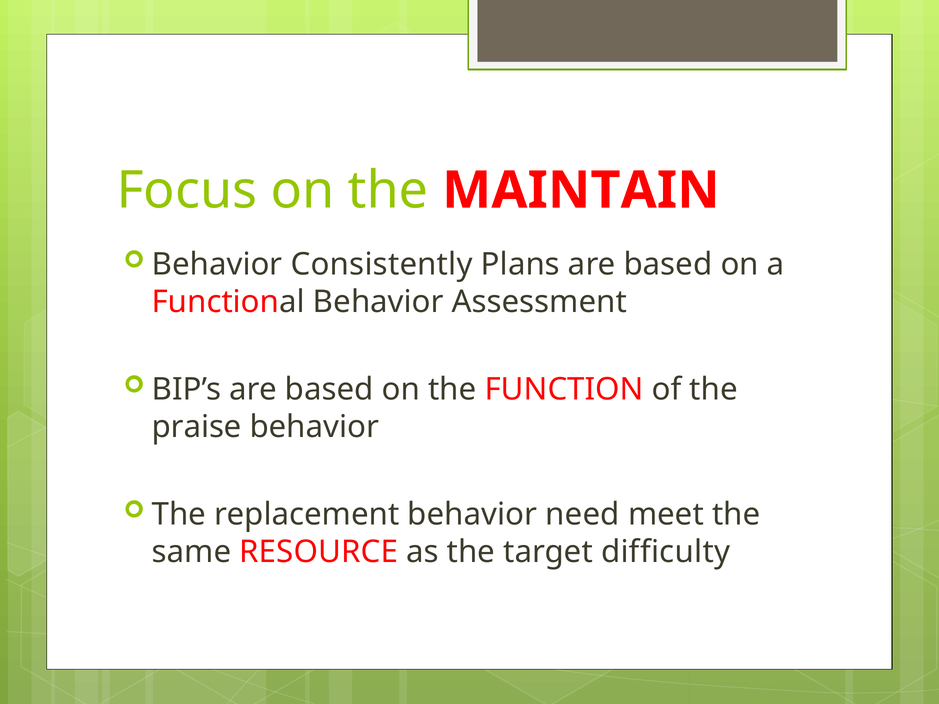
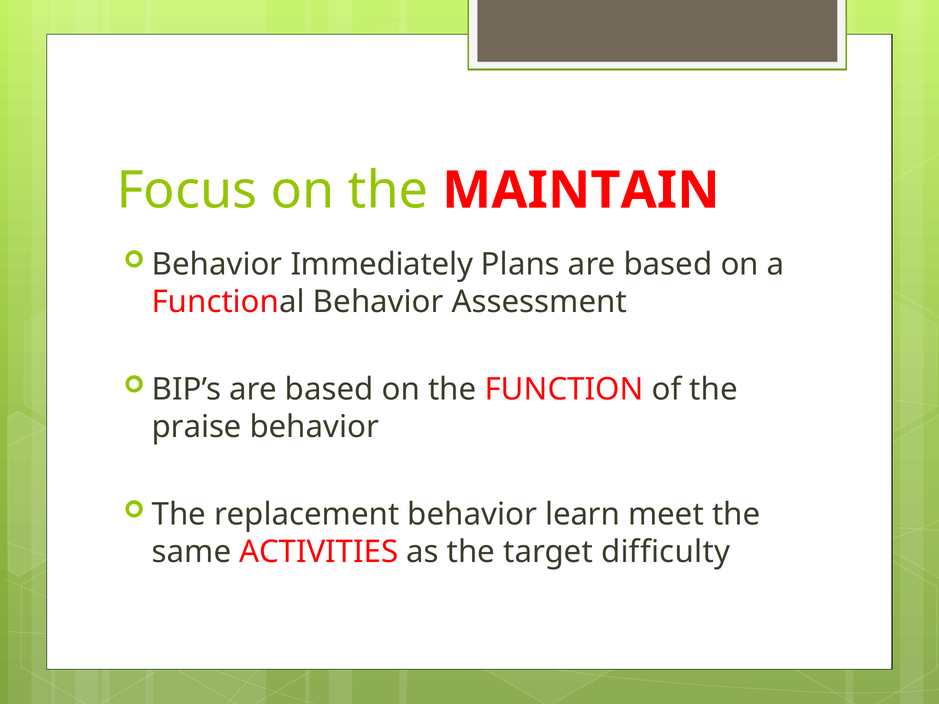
Consistently: Consistently -> Immediately
need: need -> learn
RESOURCE: RESOURCE -> ACTIVITIES
